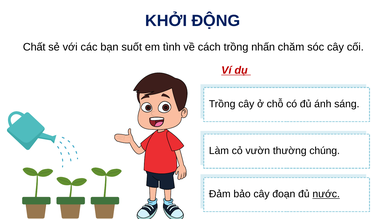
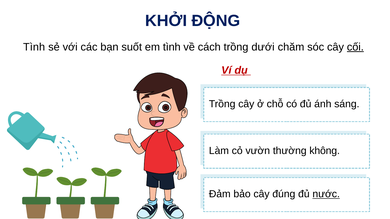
Chất at (34, 47): Chất -> Tình
nhấn: nhấn -> dưới
cối underline: none -> present
chúng: chúng -> không
đoạn: đoạn -> đúng
